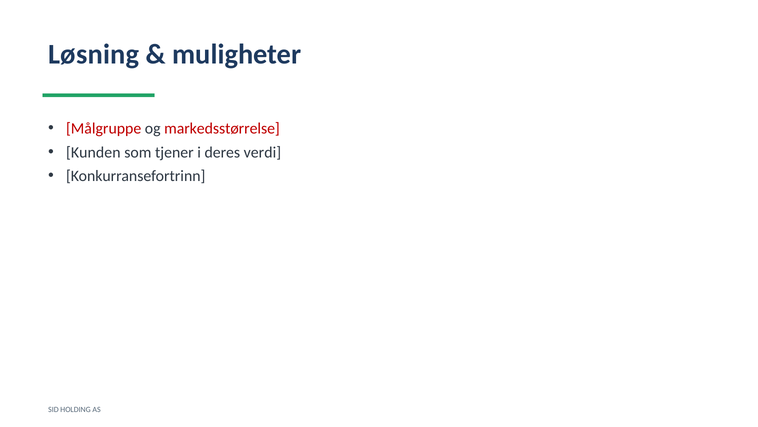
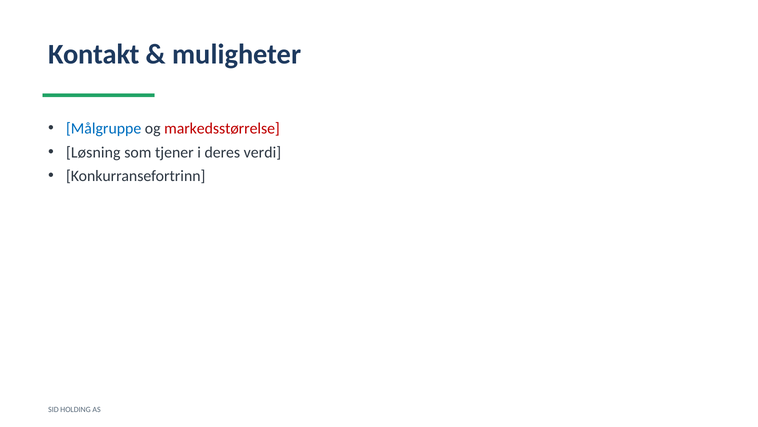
Løsning: Løsning -> Kontakt
Målgruppe colour: red -> blue
Kunden: Kunden -> Løsning
